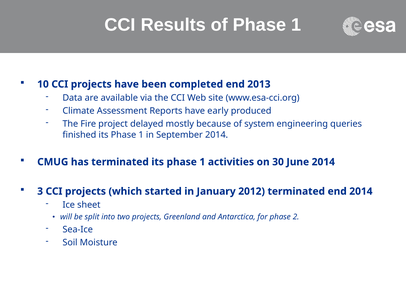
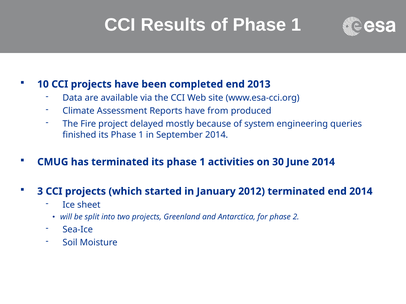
early: early -> from
